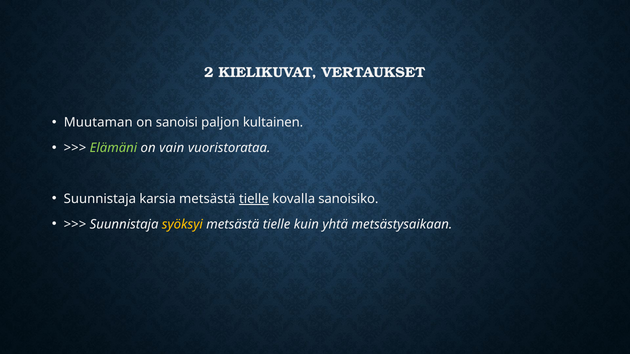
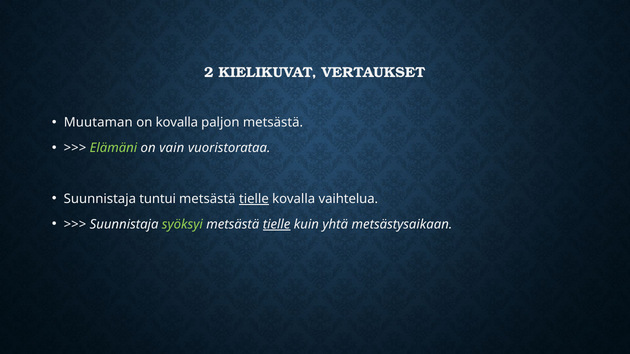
on sanoisi: sanoisi -> kovalla
paljon kultainen: kultainen -> metsästä
karsia: karsia -> tuntui
sanoisiko: sanoisiko -> vaihtelua
syöksyi colour: yellow -> light green
tielle at (277, 224) underline: none -> present
